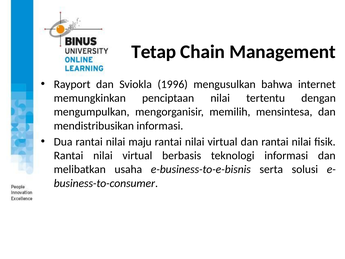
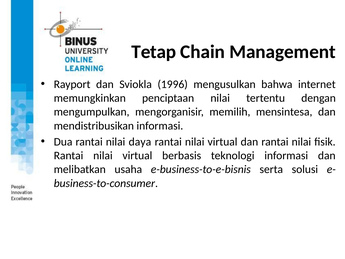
maju: maju -> daya
